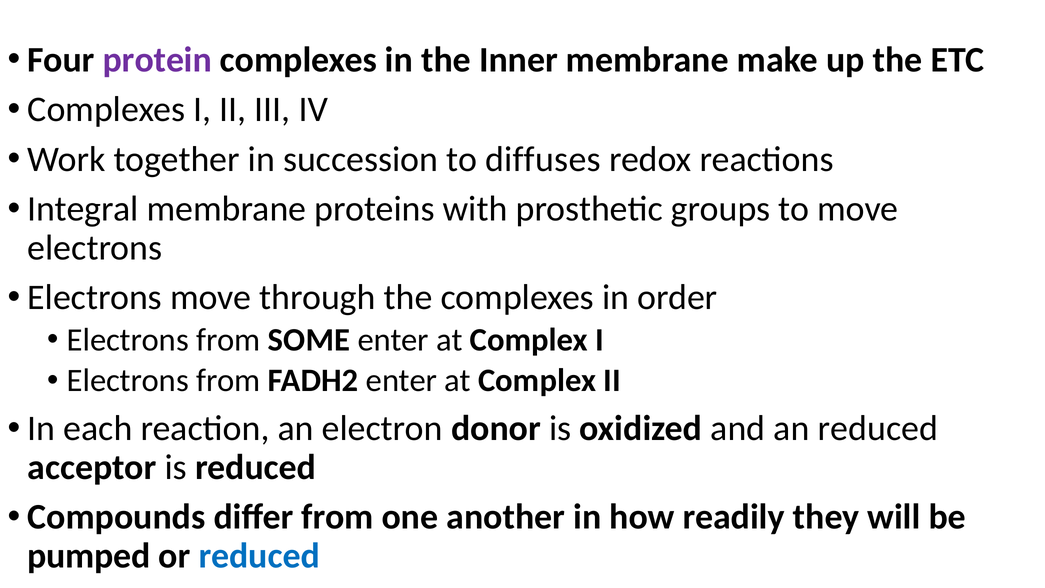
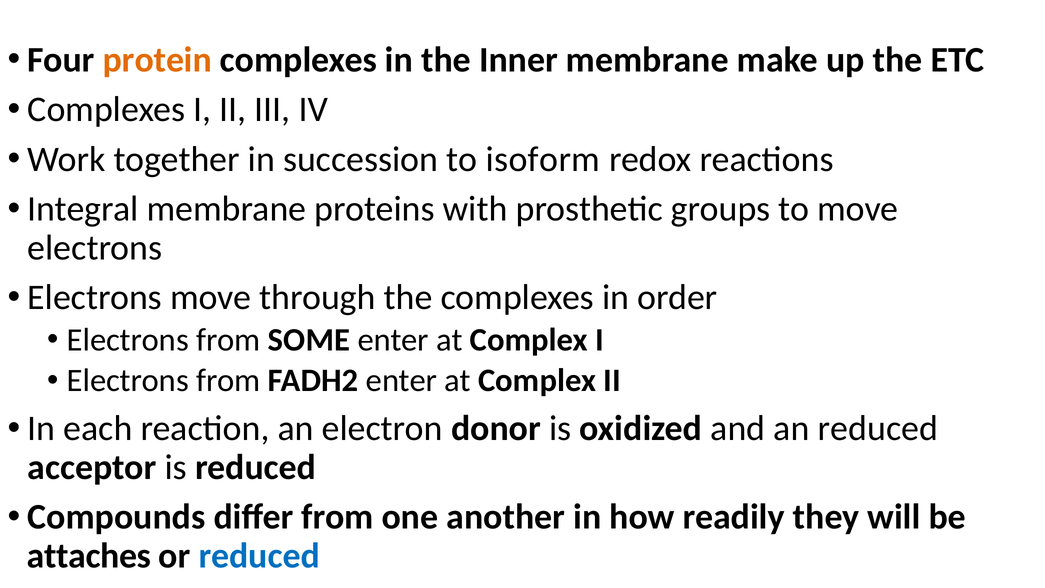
protein colour: purple -> orange
diffuses: diffuses -> isoform
pumped: pumped -> attaches
